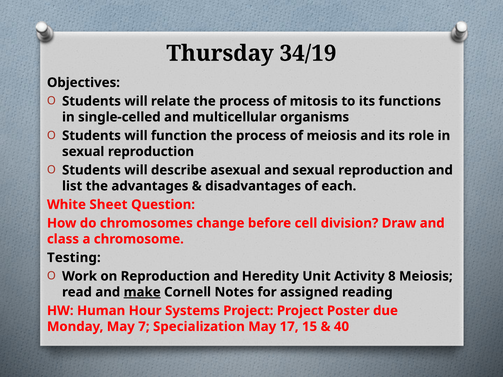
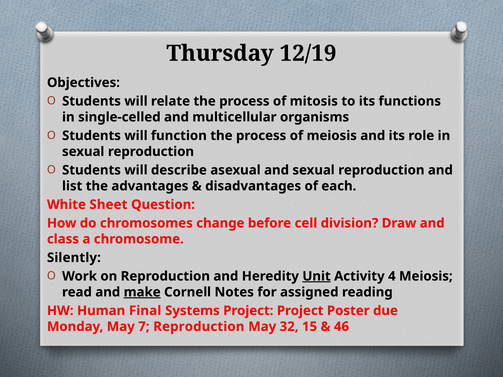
34/19: 34/19 -> 12/19
Testing: Testing -> Silently
Unit underline: none -> present
8: 8 -> 4
Hour: Hour -> Final
7 Specialization: Specialization -> Reproduction
17: 17 -> 32
40: 40 -> 46
